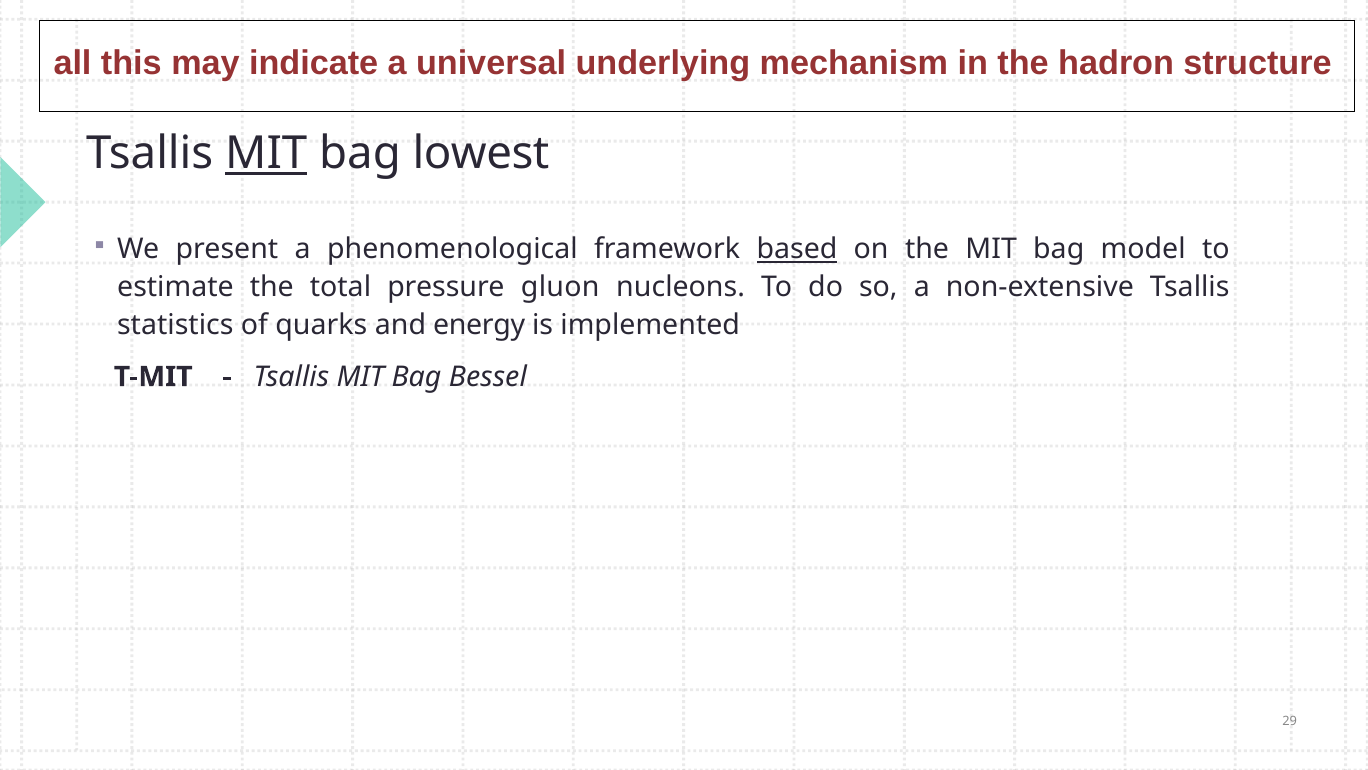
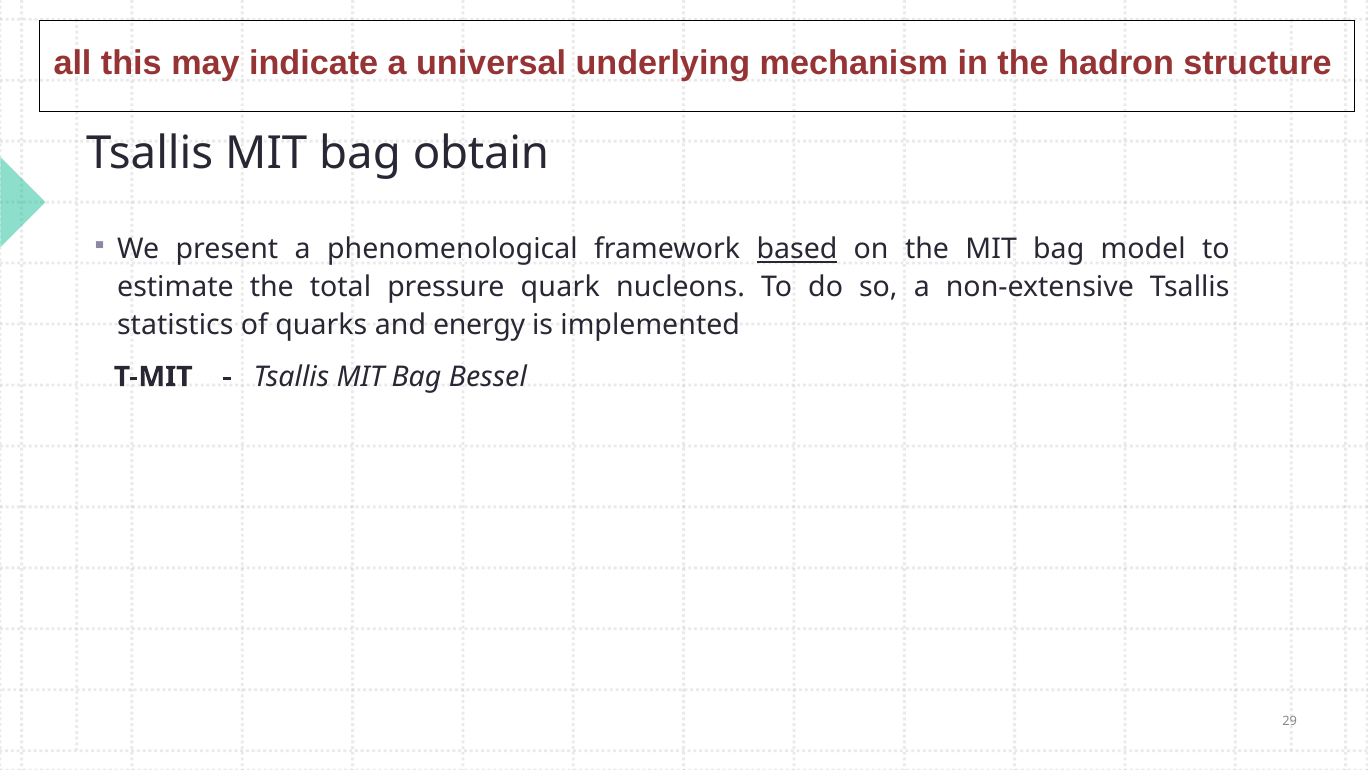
MIT at (266, 153) underline: present -> none
lowest: lowest -> obtain
gluon: gluon -> quark
